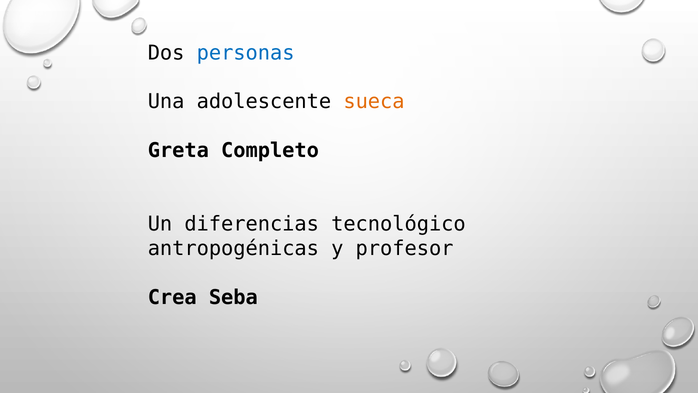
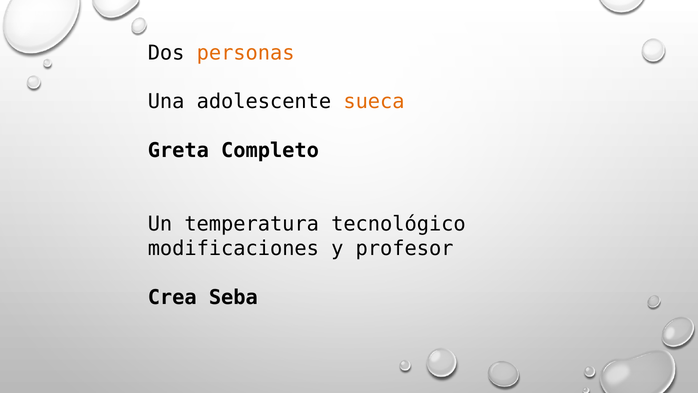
personas colour: blue -> orange
diferencias: diferencias -> temperatura
antropogénicas: antropogénicas -> modificaciones
